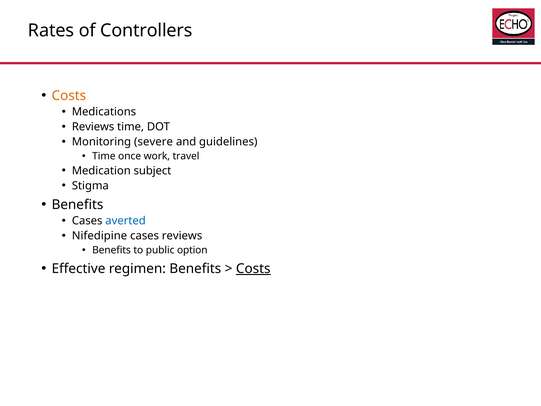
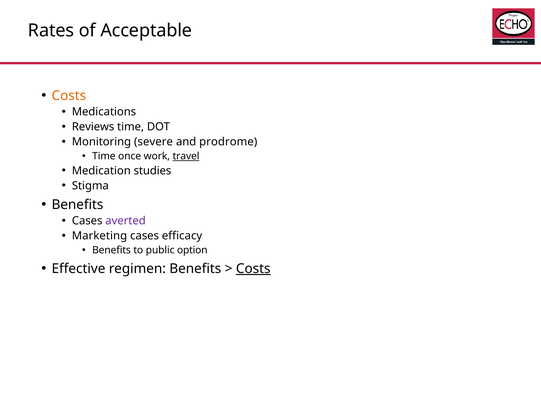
Controllers: Controllers -> Acceptable
guidelines: guidelines -> prodrome
travel underline: none -> present
subject: subject -> studies
averted colour: blue -> purple
Nifedipine: Nifedipine -> Marketing
cases reviews: reviews -> efficacy
